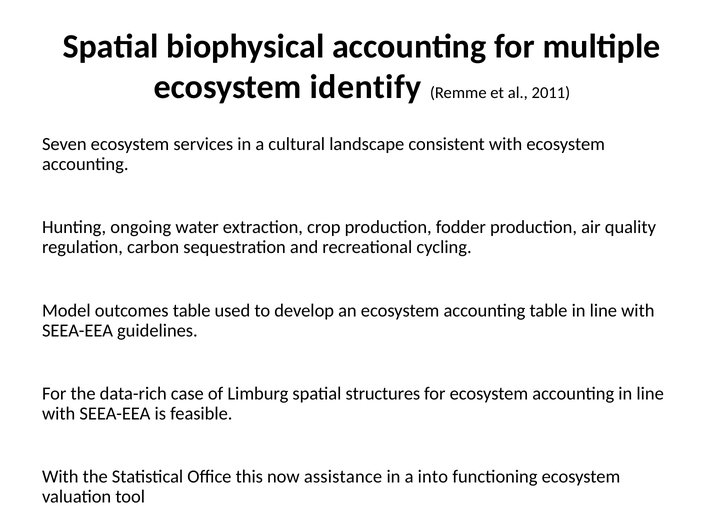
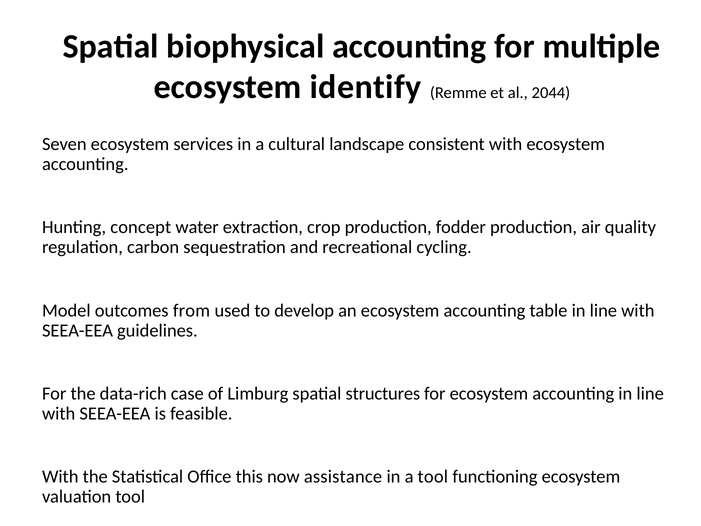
2011: 2011 -> 2044
ongoing: ongoing -> concept
outcomes table: table -> from
a into: into -> tool
